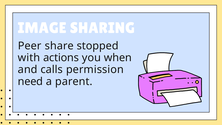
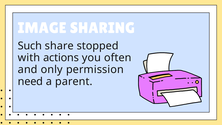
Peer: Peer -> Such
when: when -> often
calls: calls -> only
